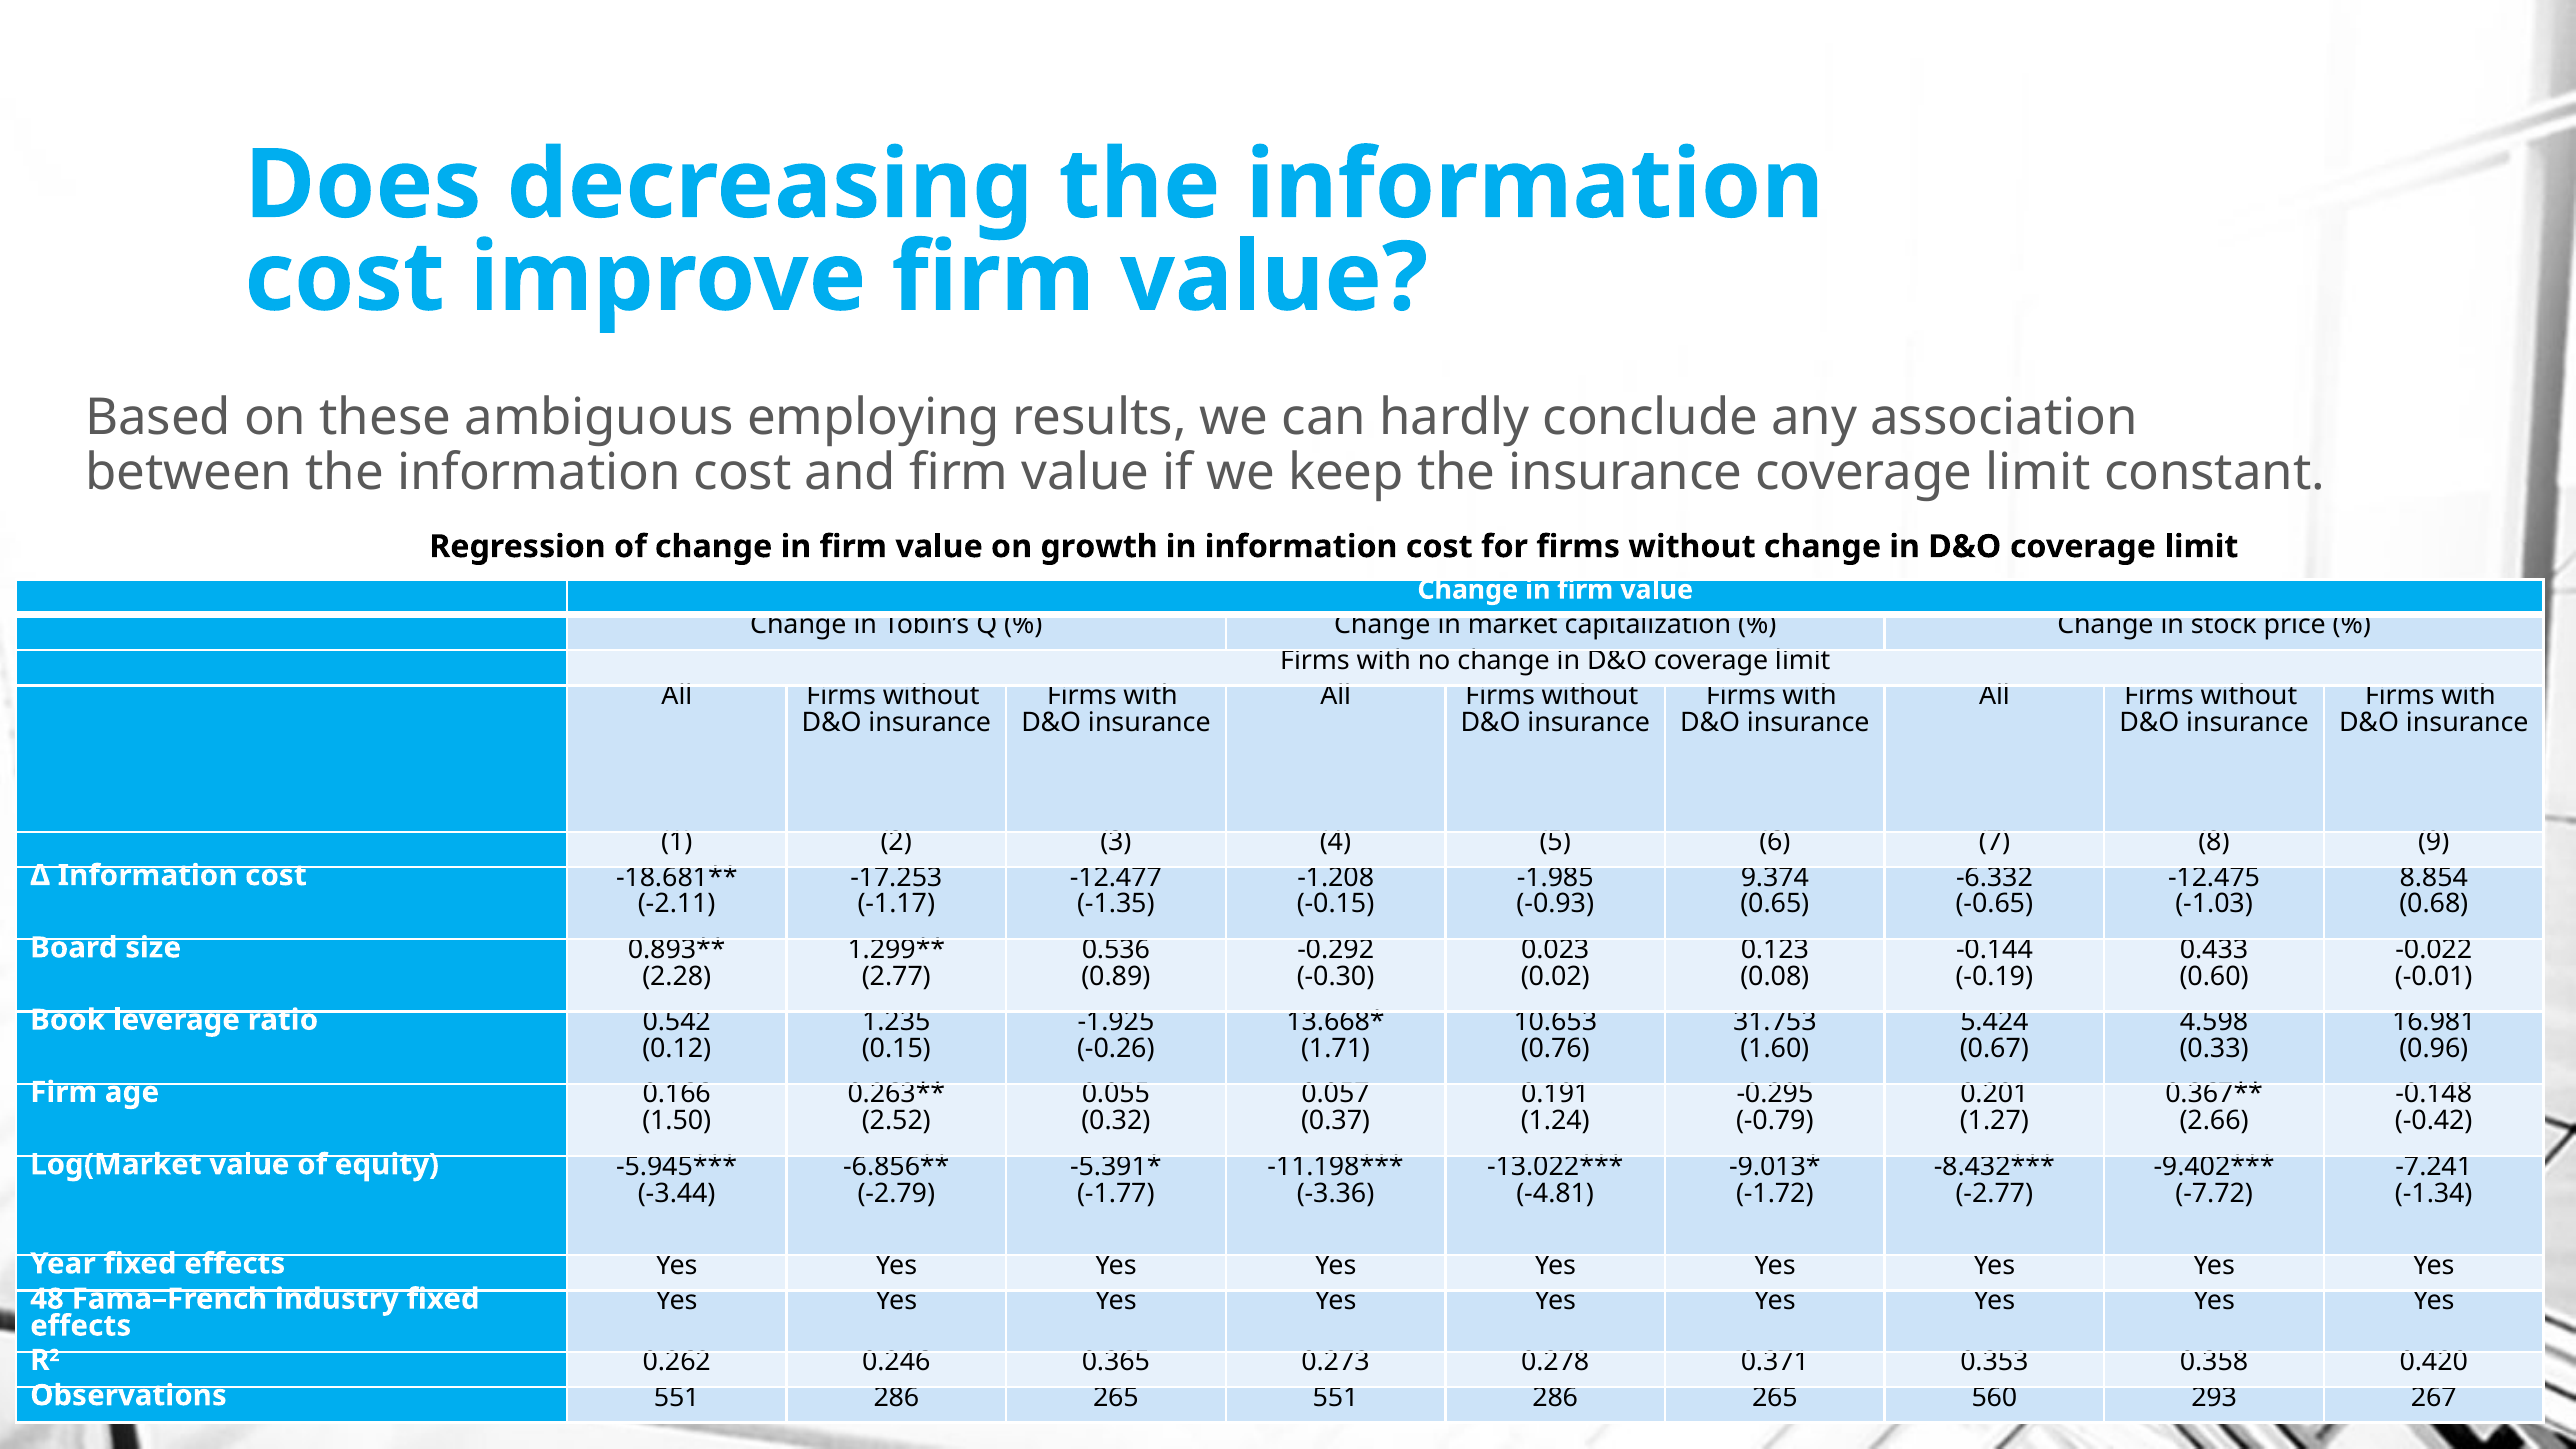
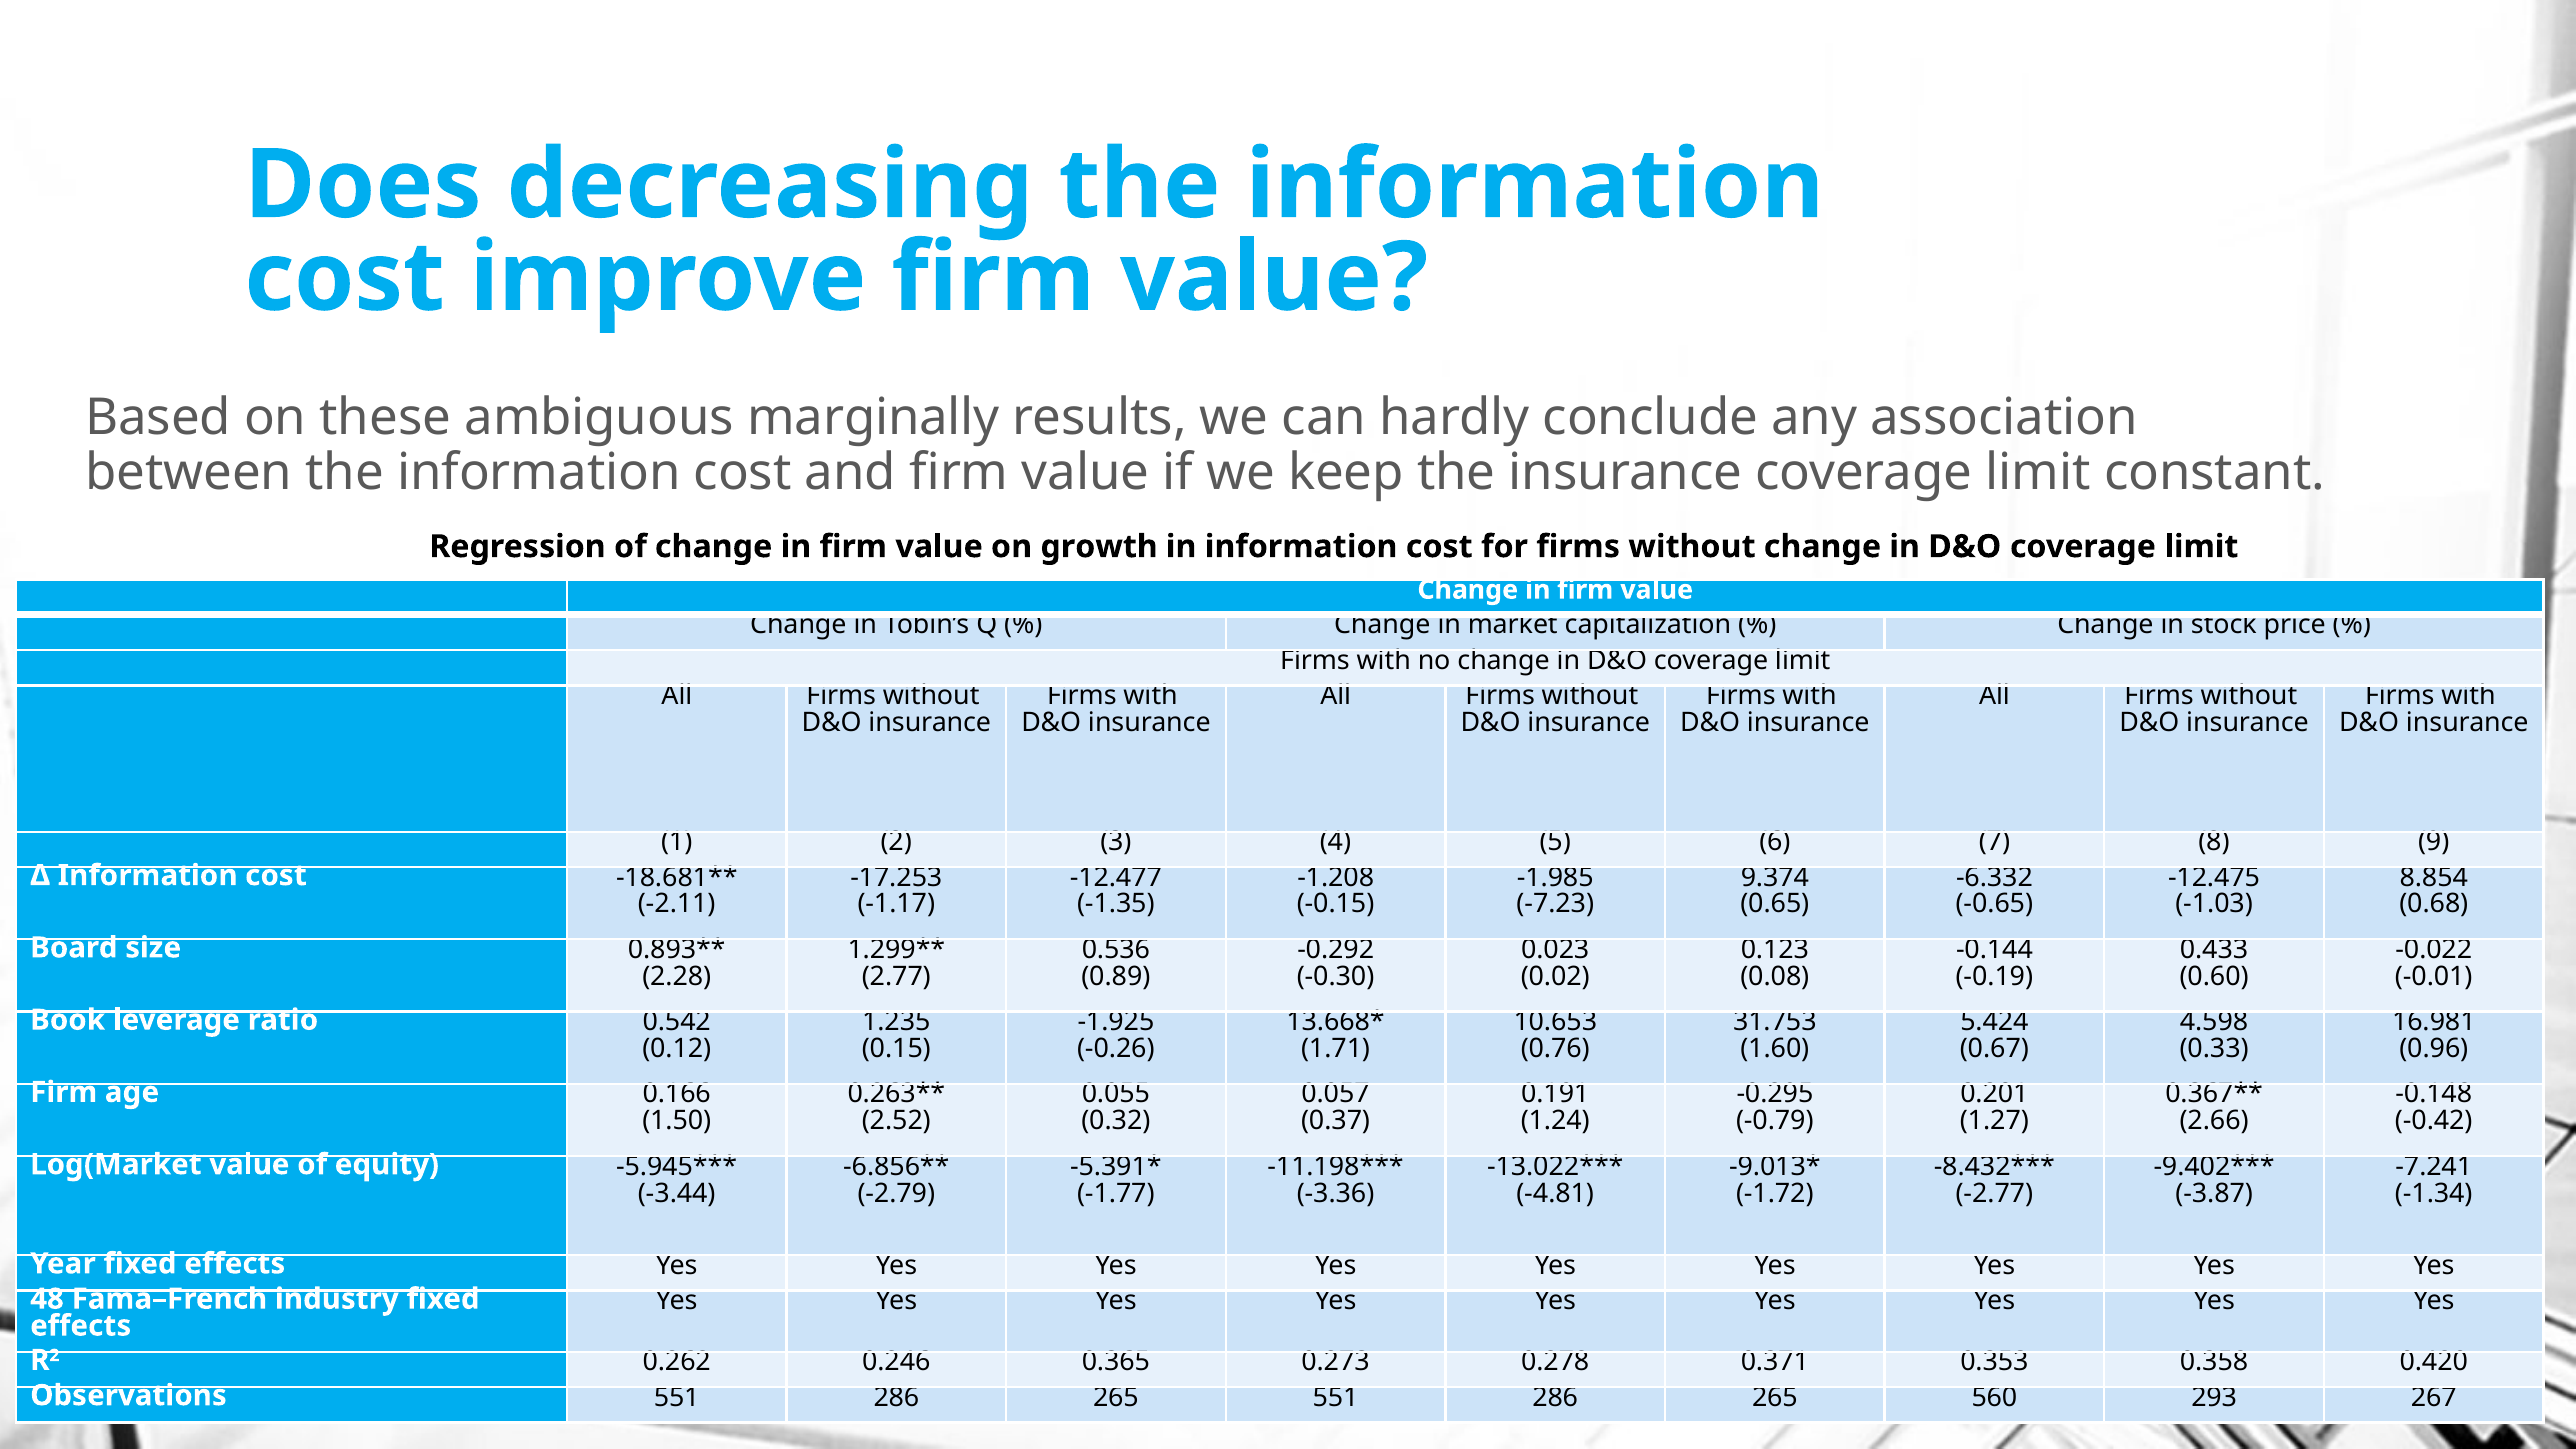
employing: employing -> marginally
-0.93: -0.93 -> -7.23
-7.72: -7.72 -> -3.87
